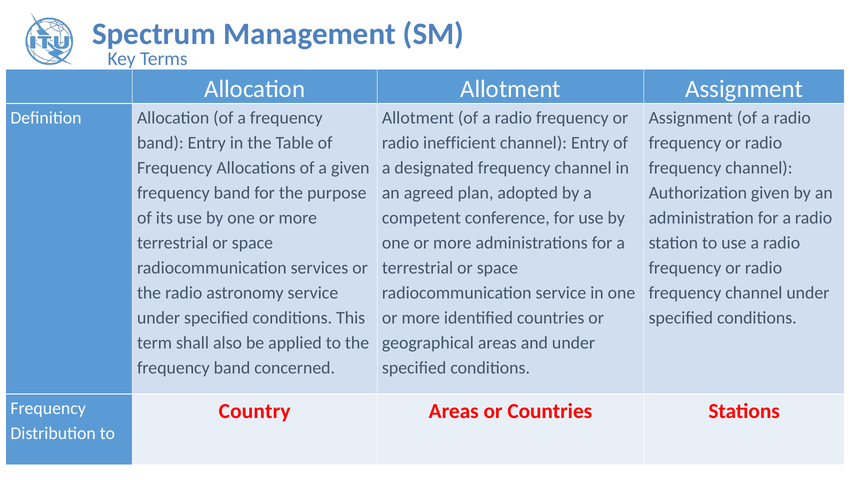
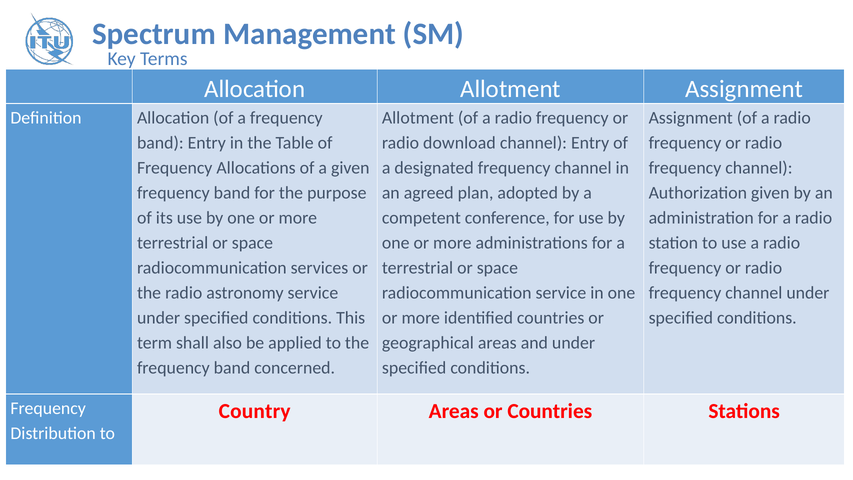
inefficient: inefficient -> download
